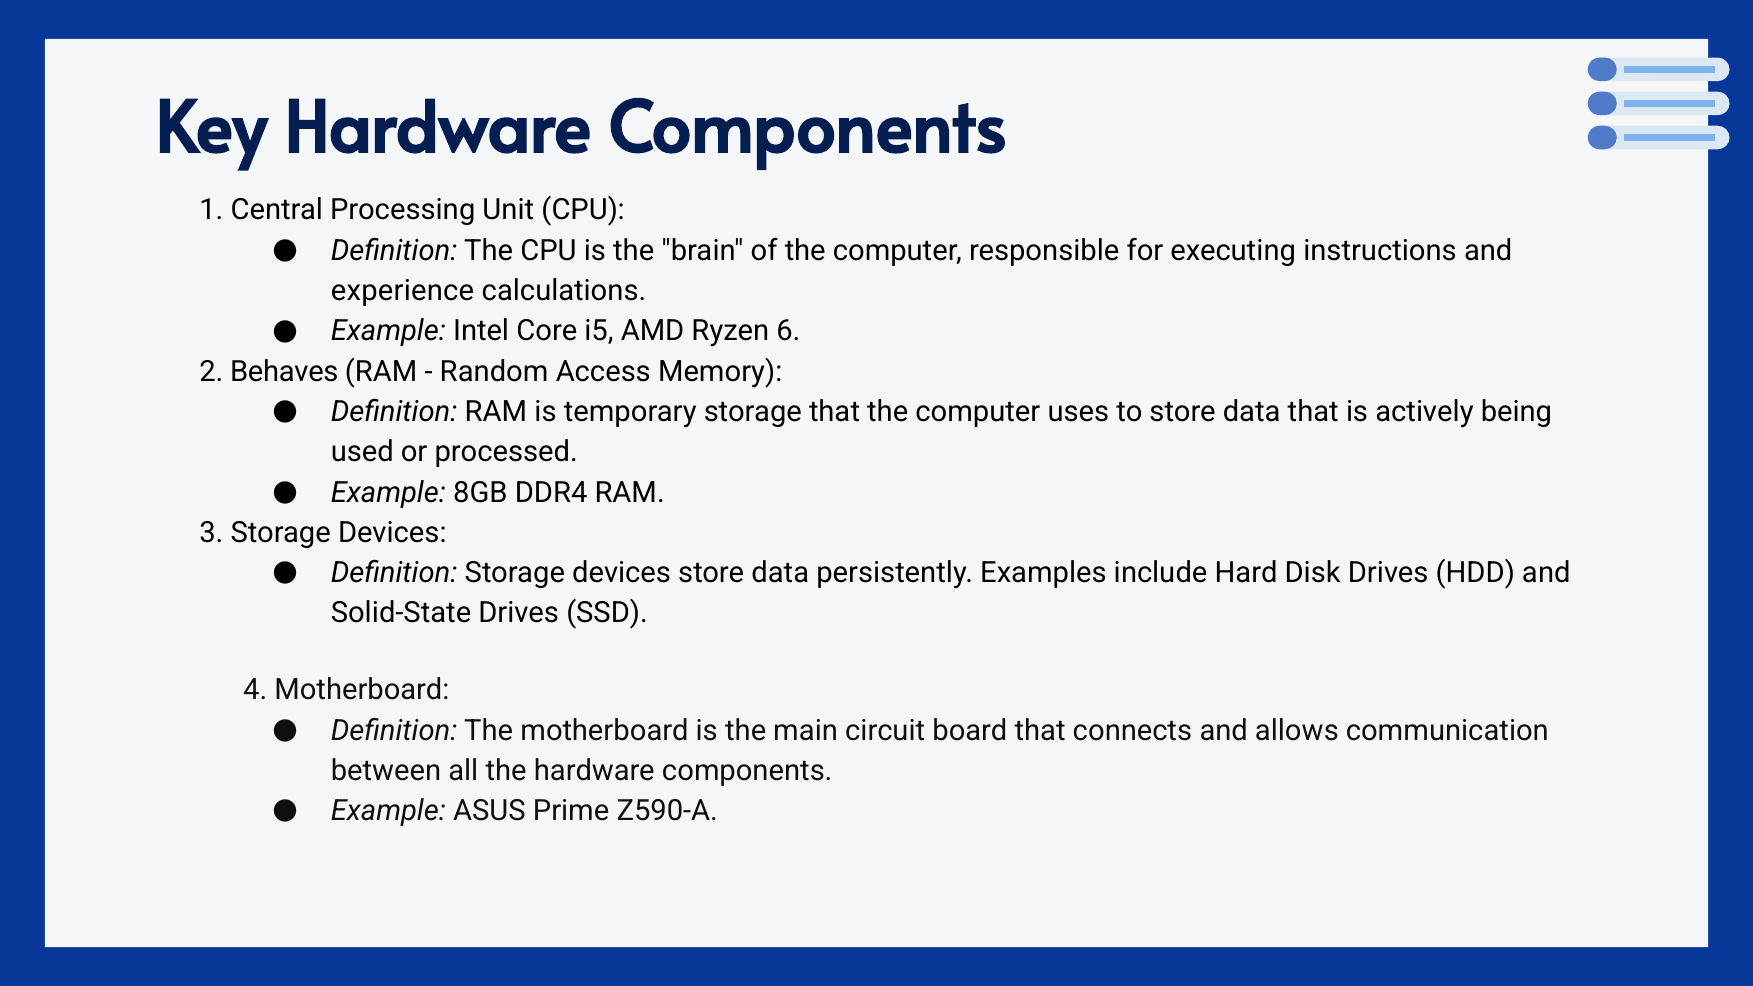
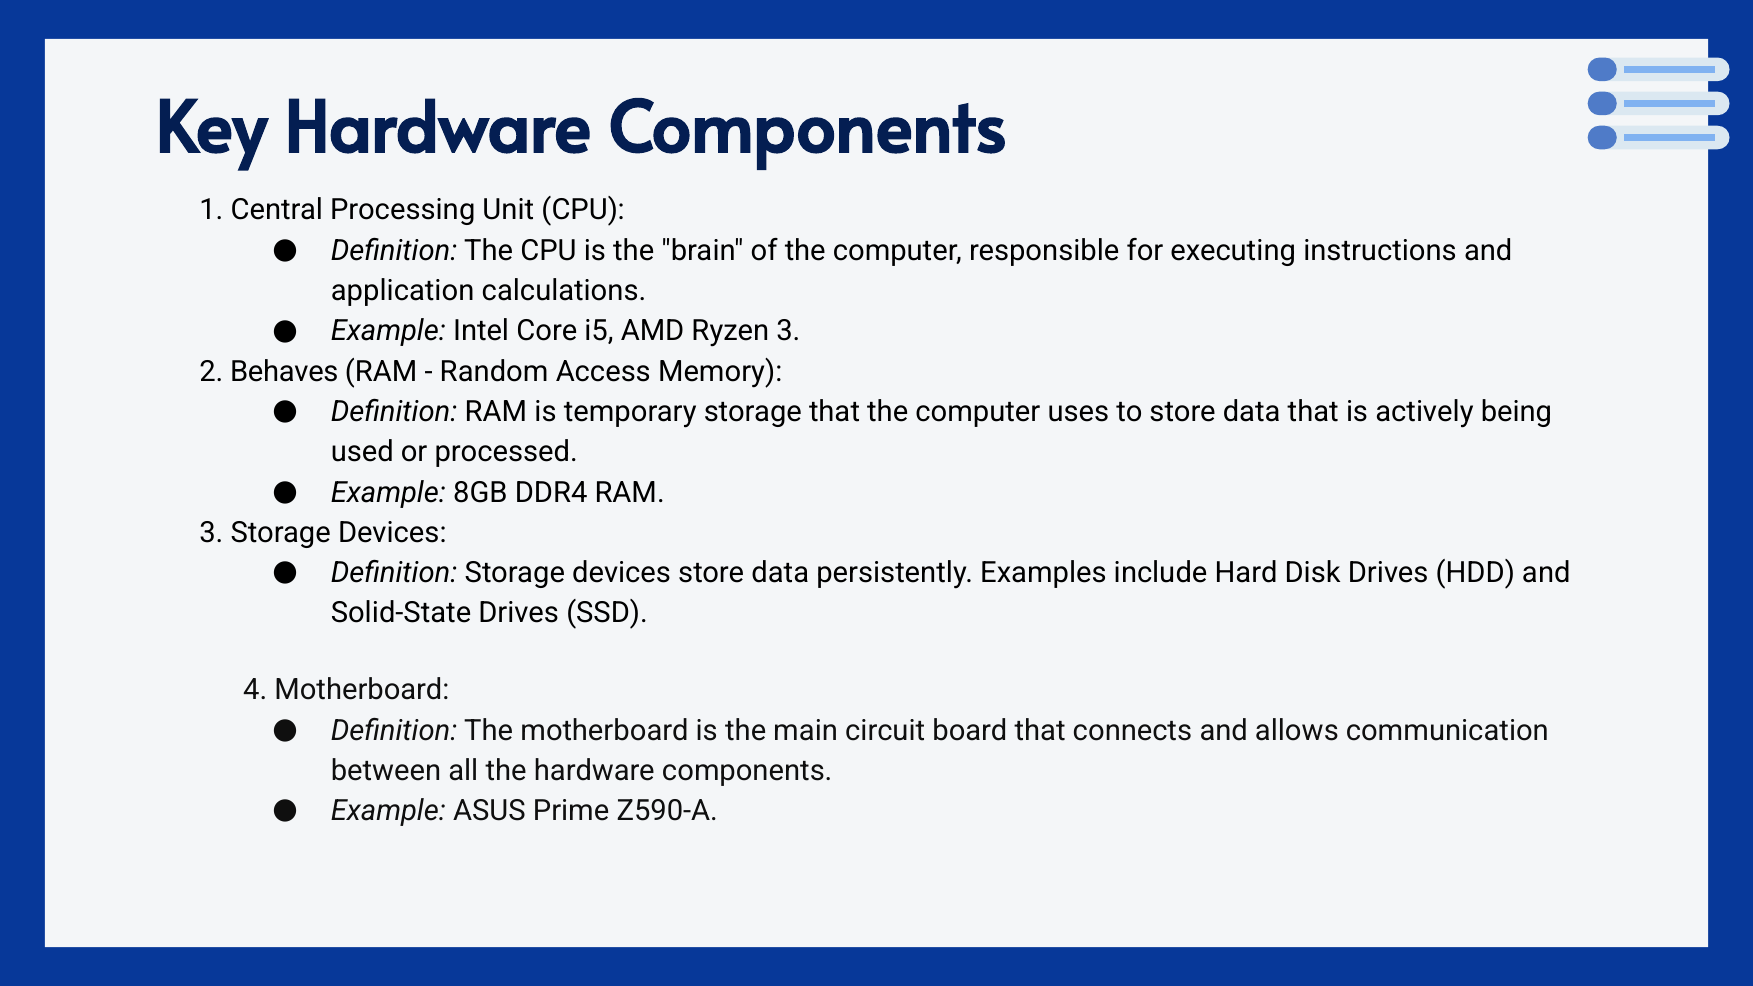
experience: experience -> application
Ryzen 6: 6 -> 3
